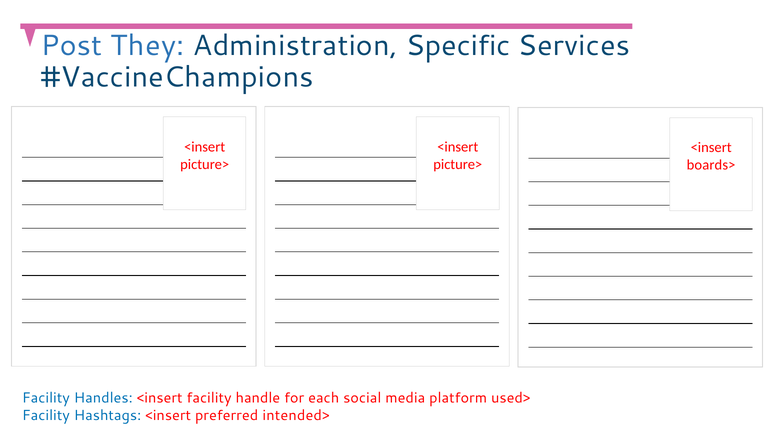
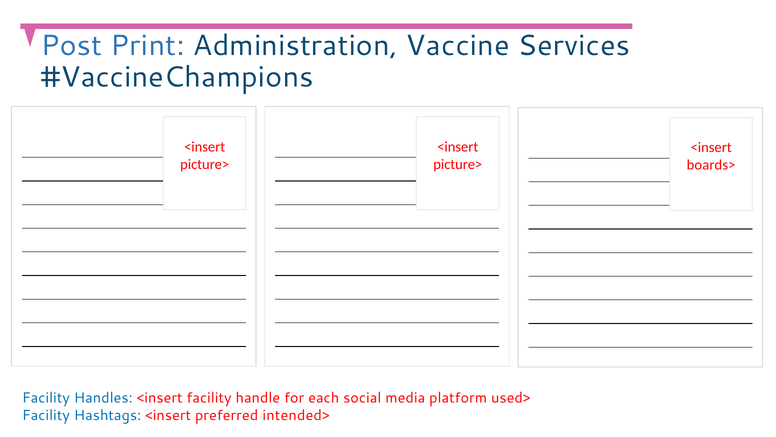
They: They -> Print
Specific: Specific -> Vaccine
